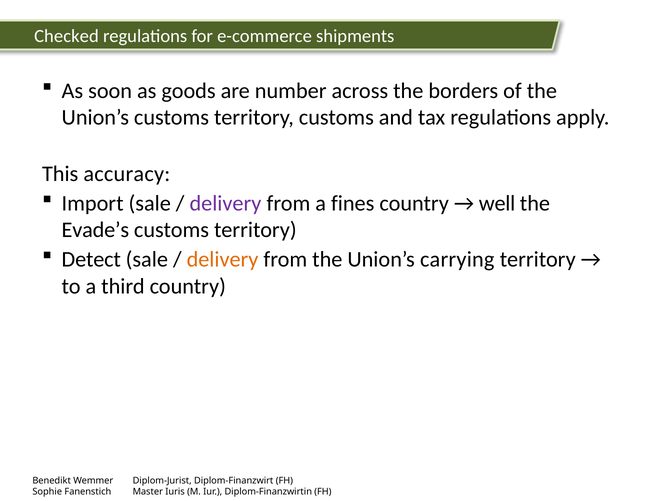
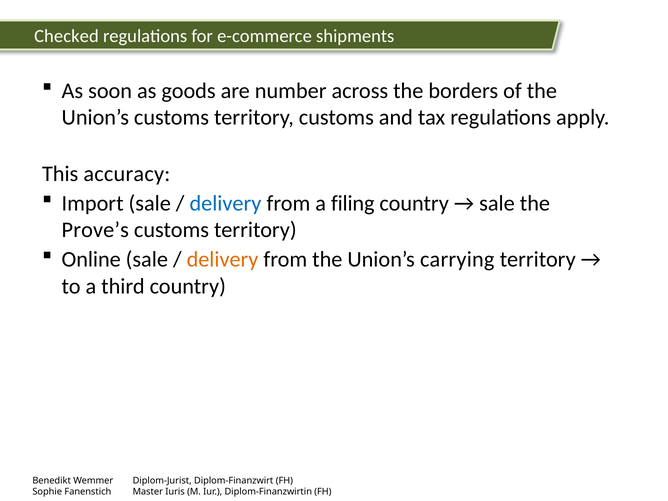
delivery at (225, 203) colour: purple -> blue
fines: fines -> filing
well at (497, 203): well -> sale
Evade’s: Evade’s -> Prove’s
Detect: Detect -> Online
